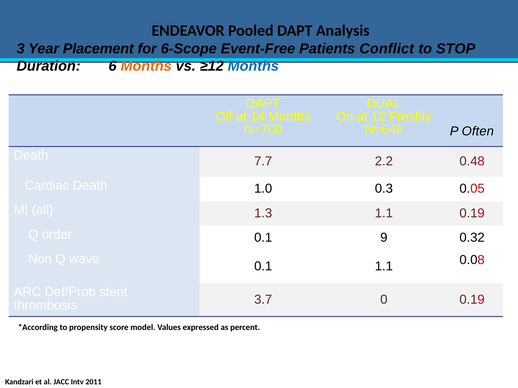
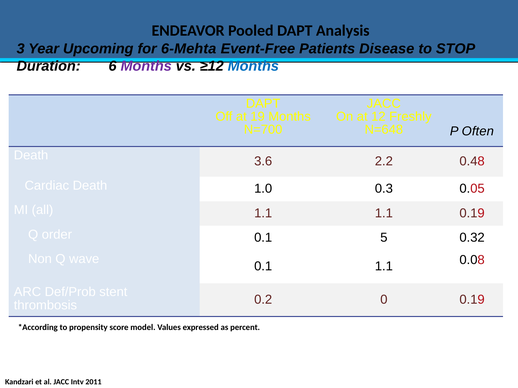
Placement: Placement -> Upcoming
6-Scope: 6-Scope -> 6-Mehta
Conflict: Conflict -> Disease
Months at (146, 66) colour: orange -> purple
DUAL at (384, 104): DUAL -> JACC
14: 14 -> 19
7.7: 7.7 -> 3.6
all 1.3: 1.3 -> 1.1
9: 9 -> 5
3.7: 3.7 -> 0.2
